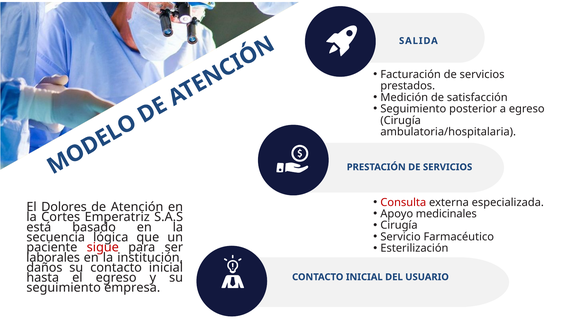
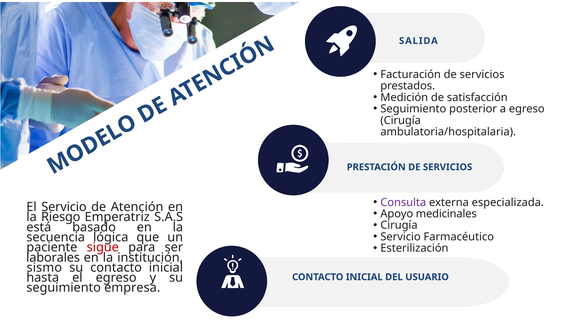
Consulta colour: red -> purple
El Dolores: Dolores -> Servicio
Cortes: Cortes -> Riesgo
daños: daños -> sismo
